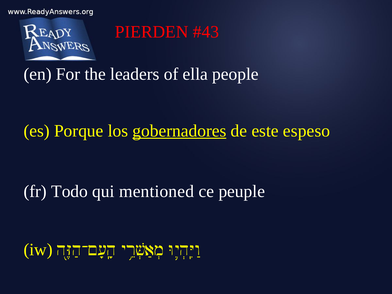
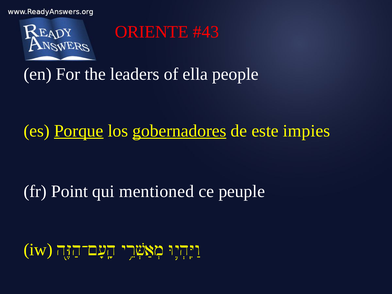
PIERDEN: PIERDEN -> ORIENTE
Porque underline: none -> present
espeso: espeso -> impies
Todo: Todo -> Point
